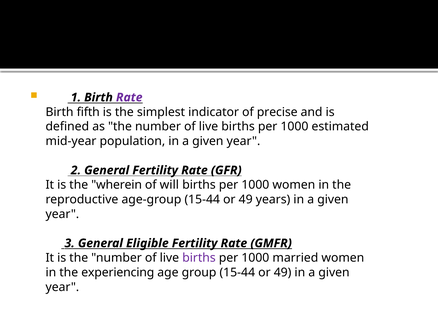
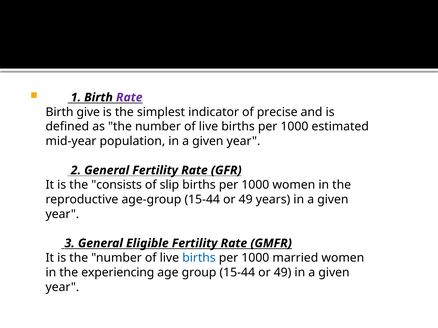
fifth: fifth -> give
wherein: wherein -> consists
will: will -> slip
births at (199, 258) colour: purple -> blue
